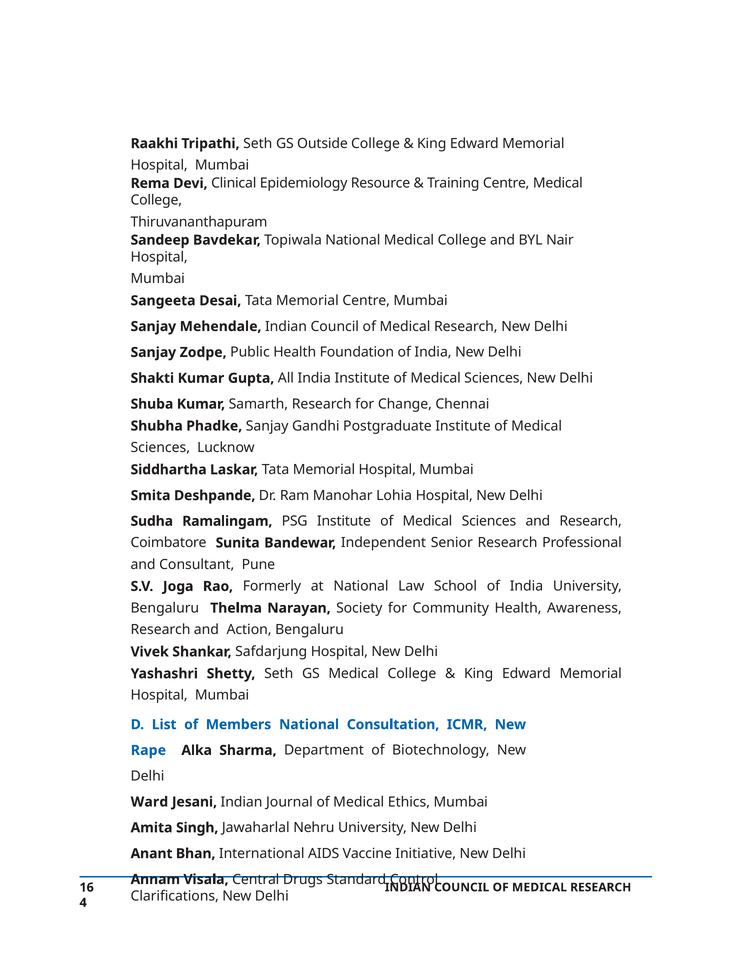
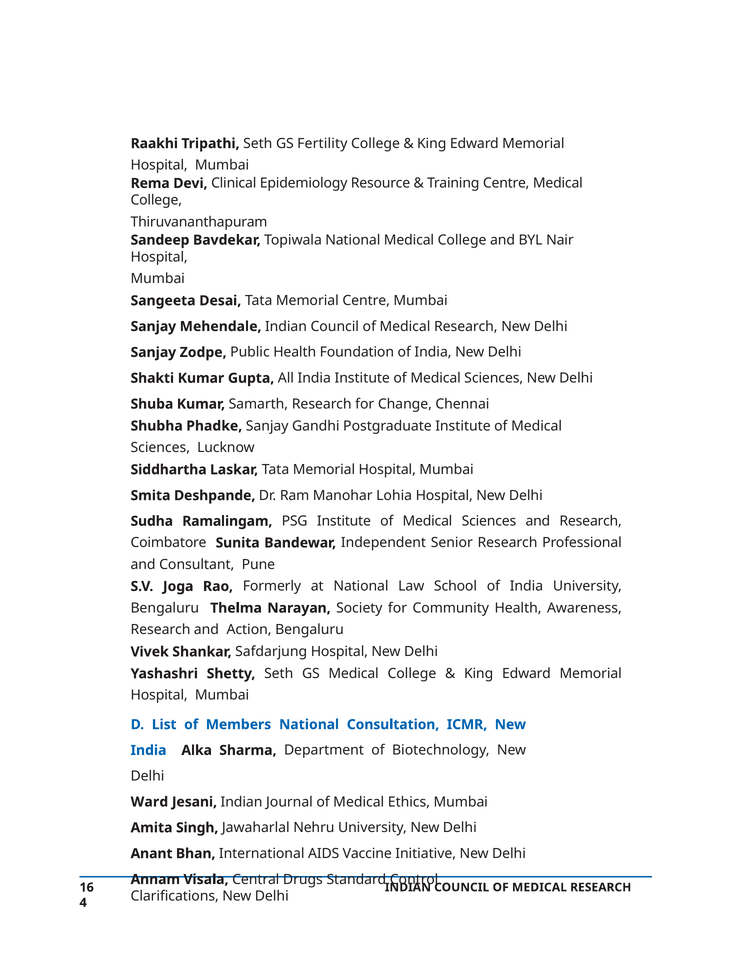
Outside: Outside -> Fertility
Rape at (148, 751): Rape -> India
